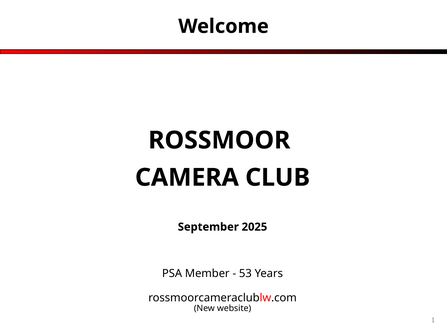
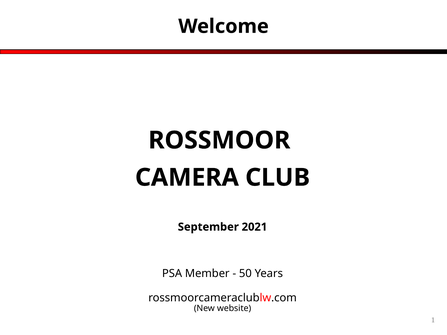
2025: 2025 -> 2021
53: 53 -> 50
